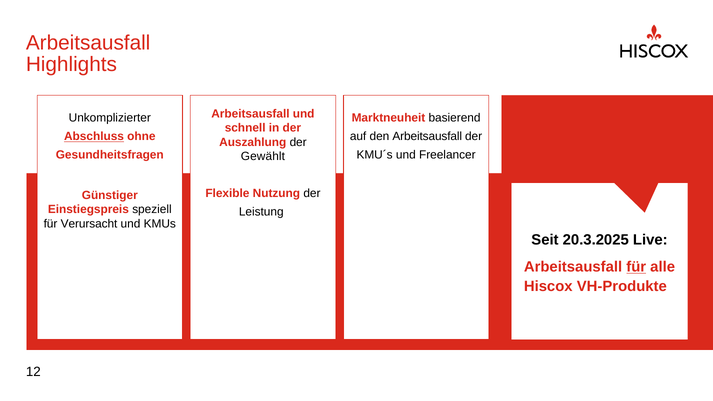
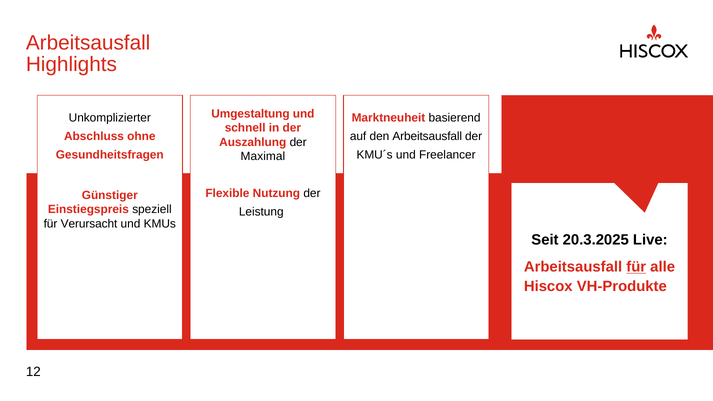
Arbeitsausfall at (250, 114): Arbeitsausfall -> Umgestaltung
Abschluss underline: present -> none
Gewählt: Gewählt -> Maximal
